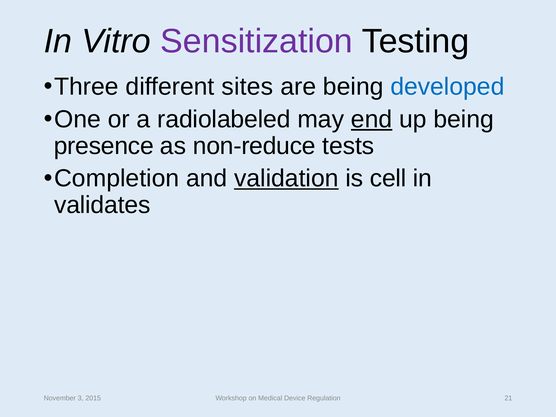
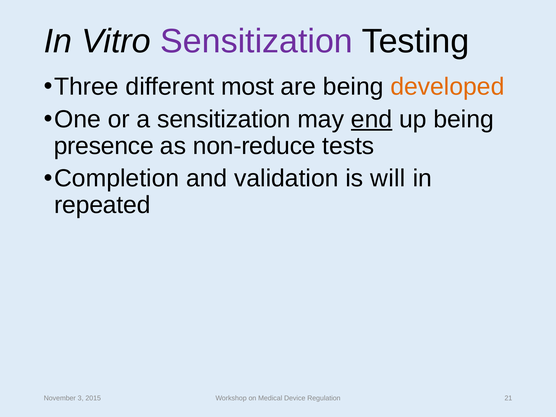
sites: sites -> most
developed colour: blue -> orange
a radiolabeled: radiolabeled -> sensitization
validation underline: present -> none
cell: cell -> will
validates: validates -> repeated
